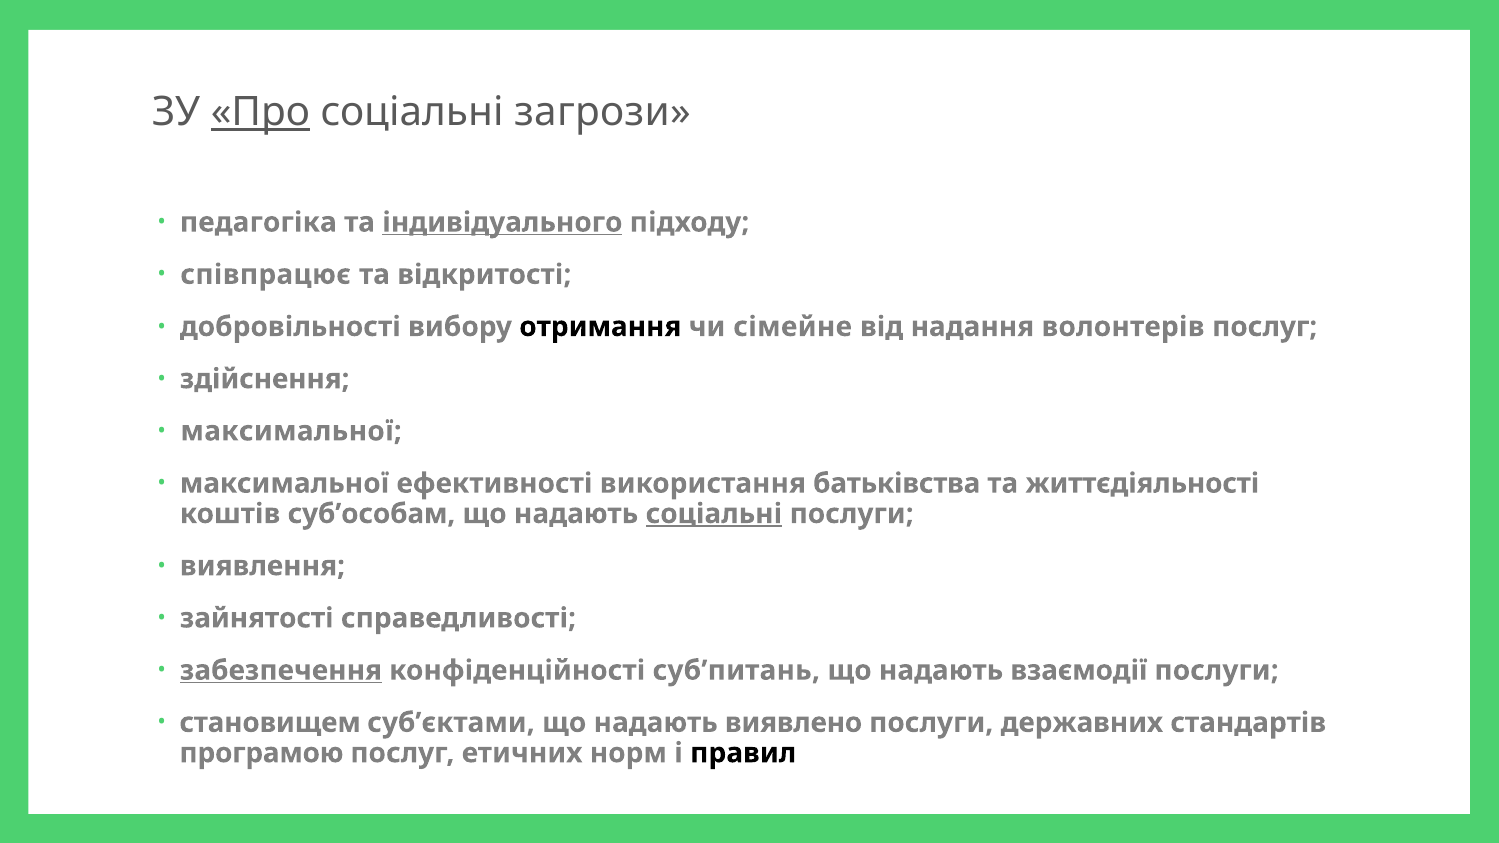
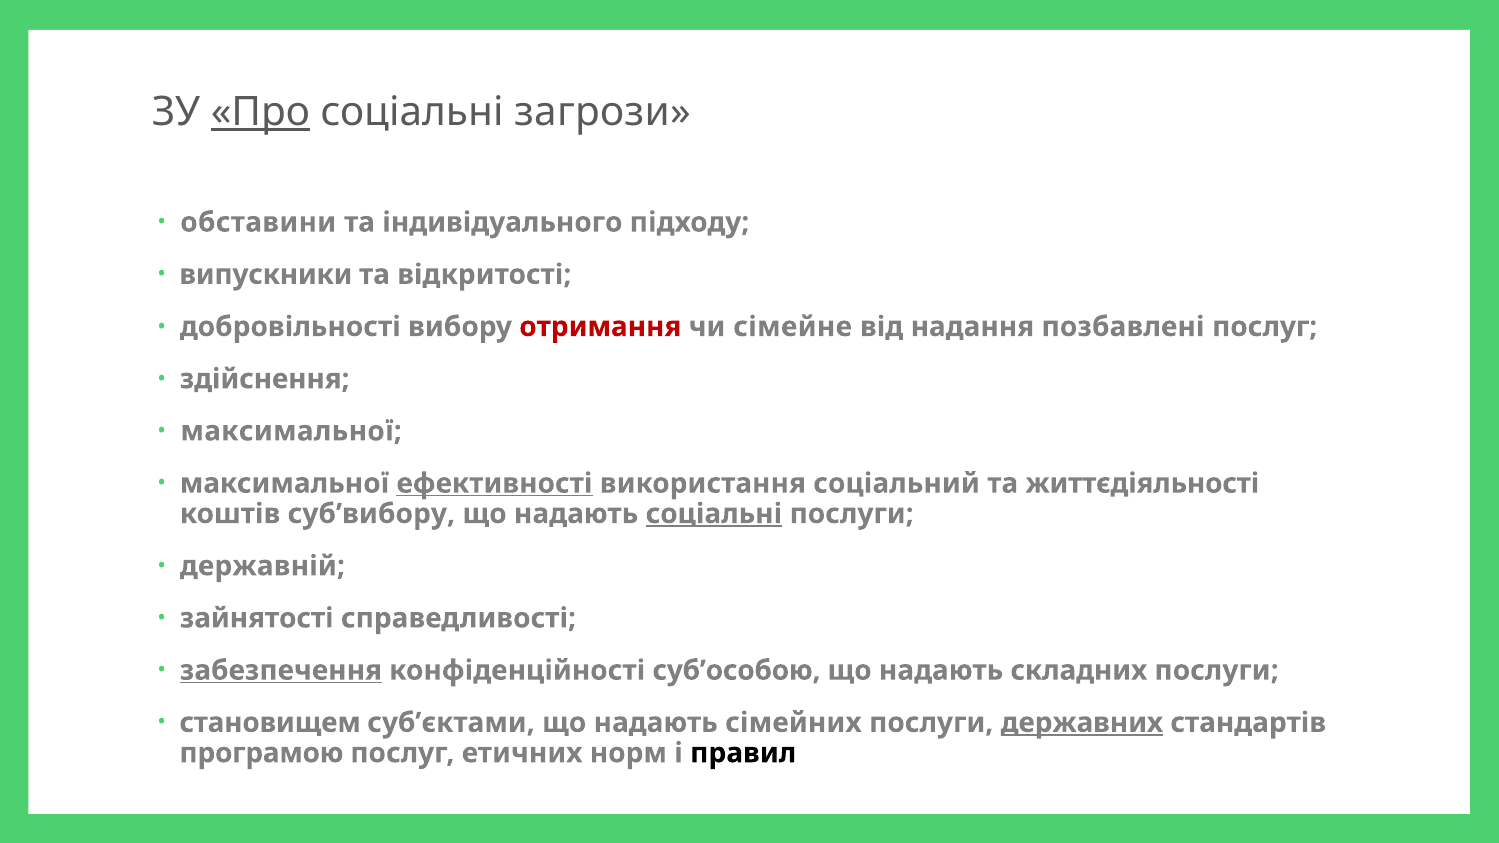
педагогіка: педагогіка -> обставини
індивідуального underline: present -> none
співпрацює: співпрацює -> випускники
отримання colour: black -> red
волонтерів: волонтерів -> позбавлені
ефективності underline: none -> present
батьківства: батьківства -> соціальний
суб’особам: суб’особам -> суб’вибору
виявлення: виявлення -> державній
суб’питань: суб’питань -> суб’особою
взаємодії: взаємодії -> складних
виявлено: виявлено -> сімейних
державних underline: none -> present
